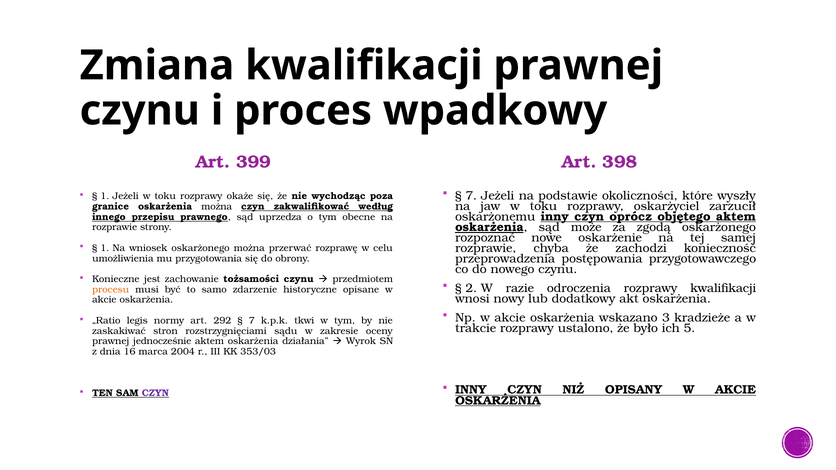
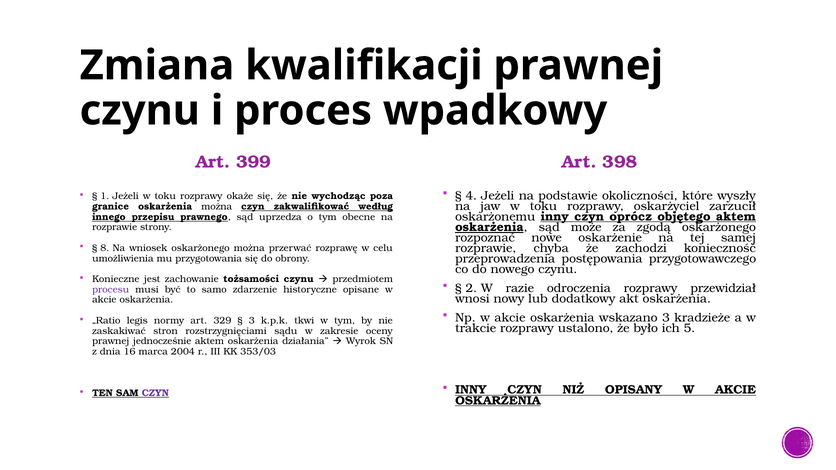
7 at (471, 196): 7 -> 4
1 at (105, 248): 1 -> 8
rozprawy kwalifikacji: kwalifikacji -> przewidział
procesu colour: orange -> purple
292: 292 -> 329
7 at (252, 321): 7 -> 3
